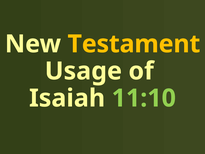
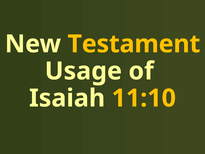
11:10 colour: light green -> yellow
